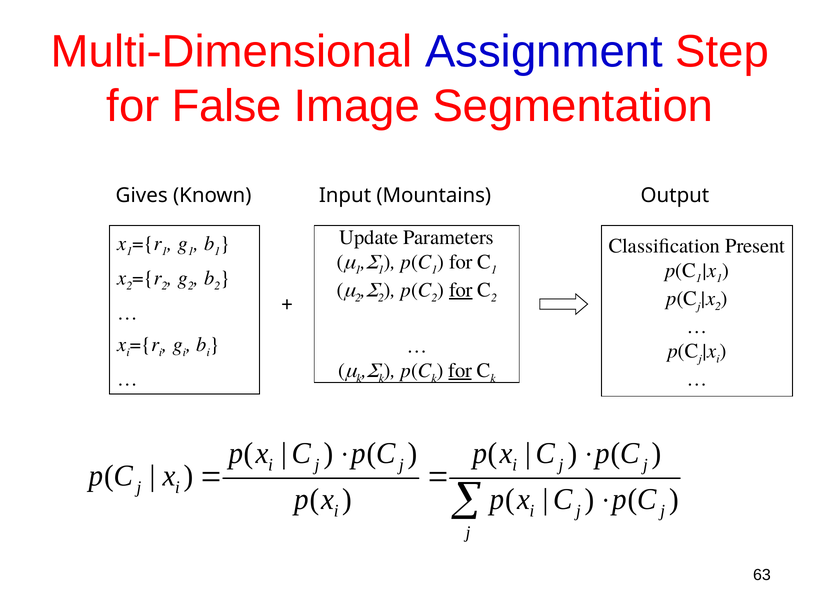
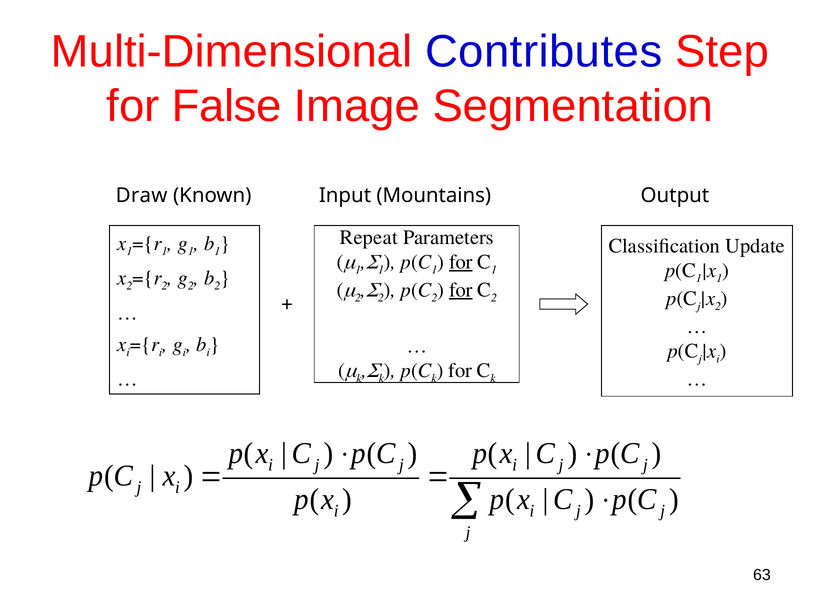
Assignment: Assignment -> Contributes
Gives: Gives -> Draw
Update: Update -> Repeat
Present: Present -> Update
for at (461, 262) underline: none -> present
for at (460, 370) underline: present -> none
